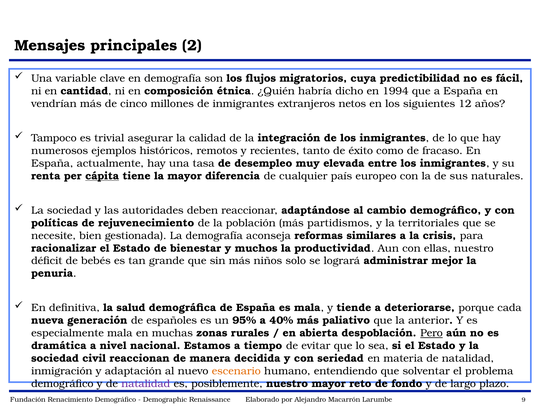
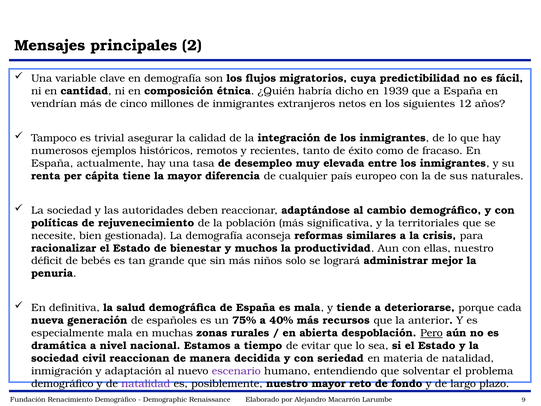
1994: 1994 -> 1939
cápita underline: present -> none
partidismos: partidismos -> significativa
95%: 95% -> 75%
paliativo: paliativo -> recursos
escenario colour: orange -> purple
